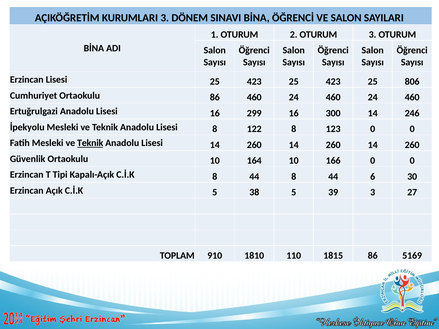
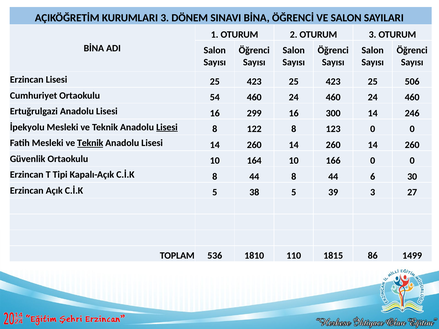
806: 806 -> 506
Ortaokulu 86: 86 -> 54
Lisesi at (167, 127) underline: none -> present
910: 910 -> 536
5169: 5169 -> 1499
